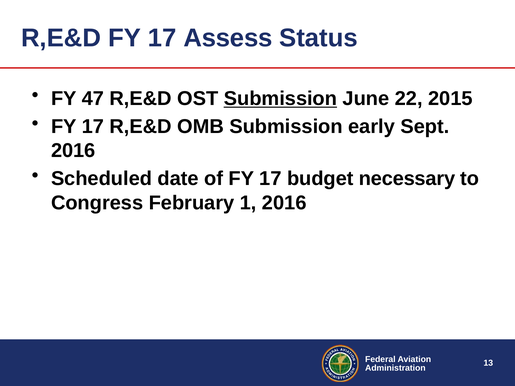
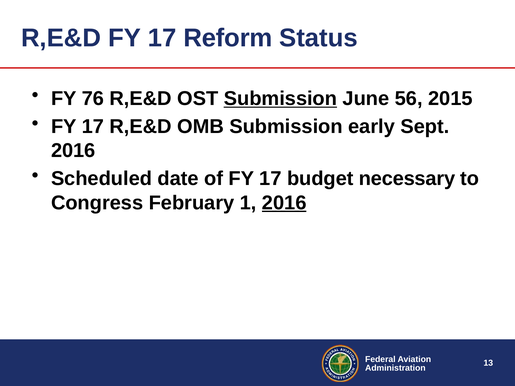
Assess: Assess -> Reform
47: 47 -> 76
22: 22 -> 56
2016 at (284, 203) underline: none -> present
